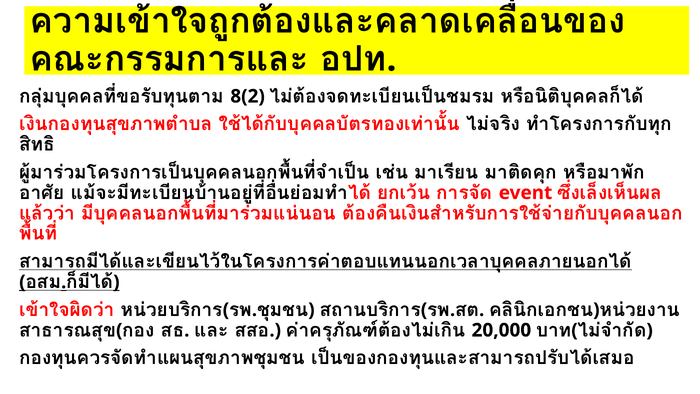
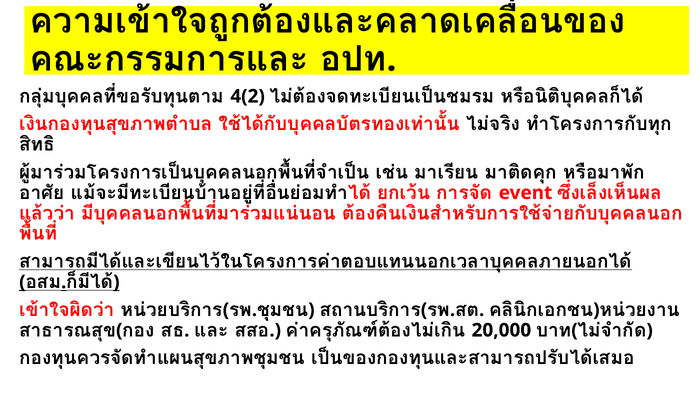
8(2: 8(2 -> 4(2
